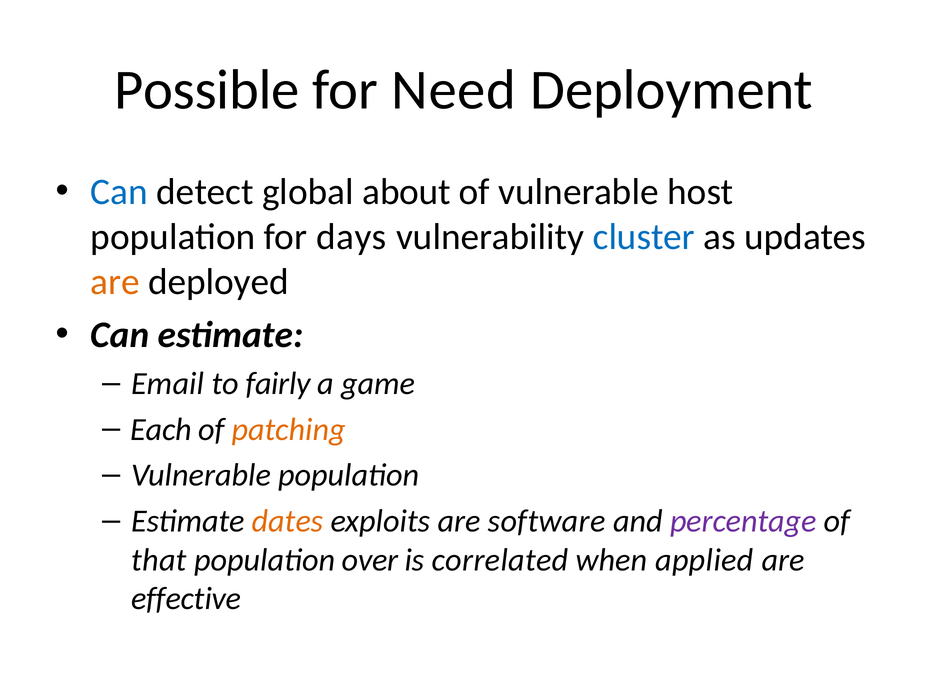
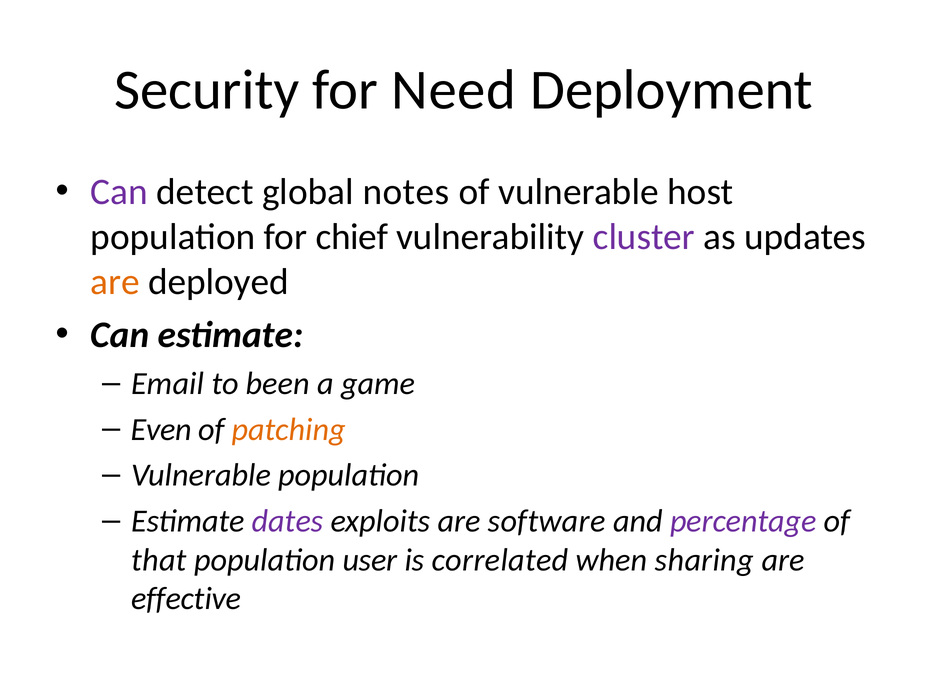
Possible: Possible -> Security
Can at (119, 192) colour: blue -> purple
about: about -> notes
days: days -> chief
cluster colour: blue -> purple
fairly: fairly -> been
Each: Each -> Even
dates colour: orange -> purple
over: over -> user
applied: applied -> sharing
